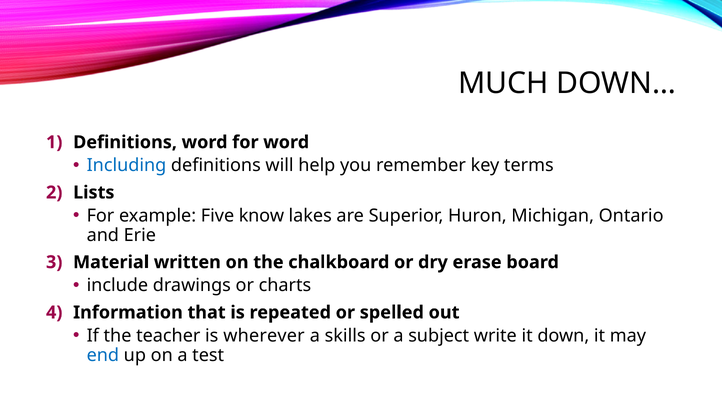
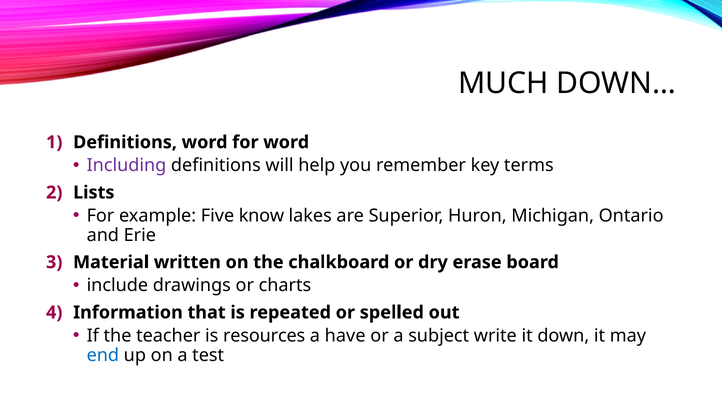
Including colour: blue -> purple
wherever: wherever -> resources
skills: skills -> have
